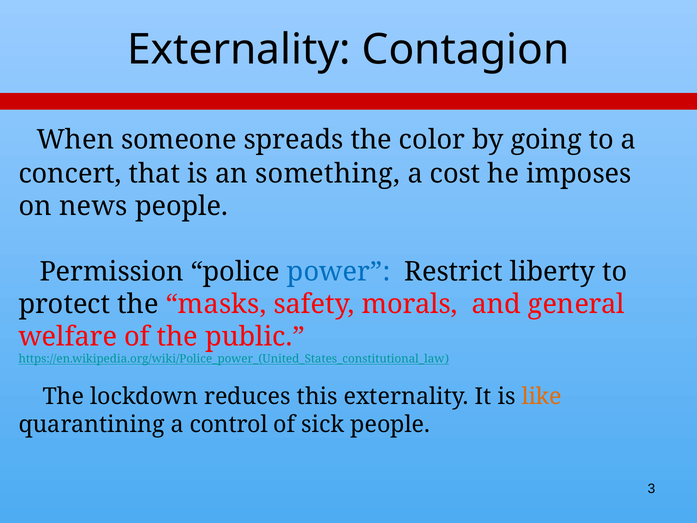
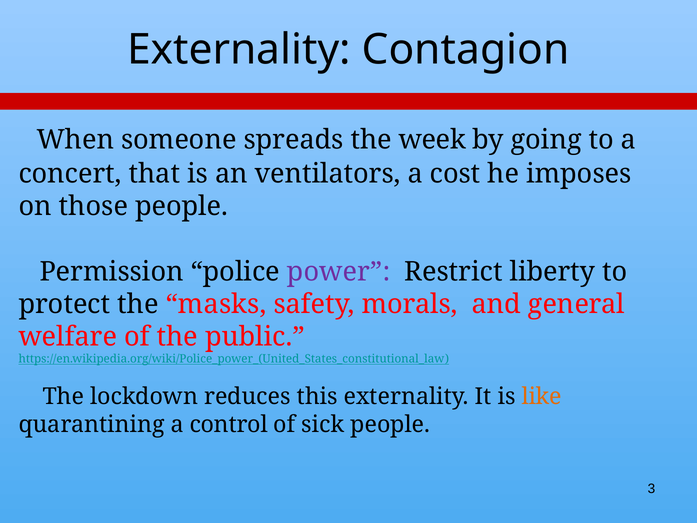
color: color -> week
something: something -> ventilators
news: news -> those
power colour: blue -> purple
